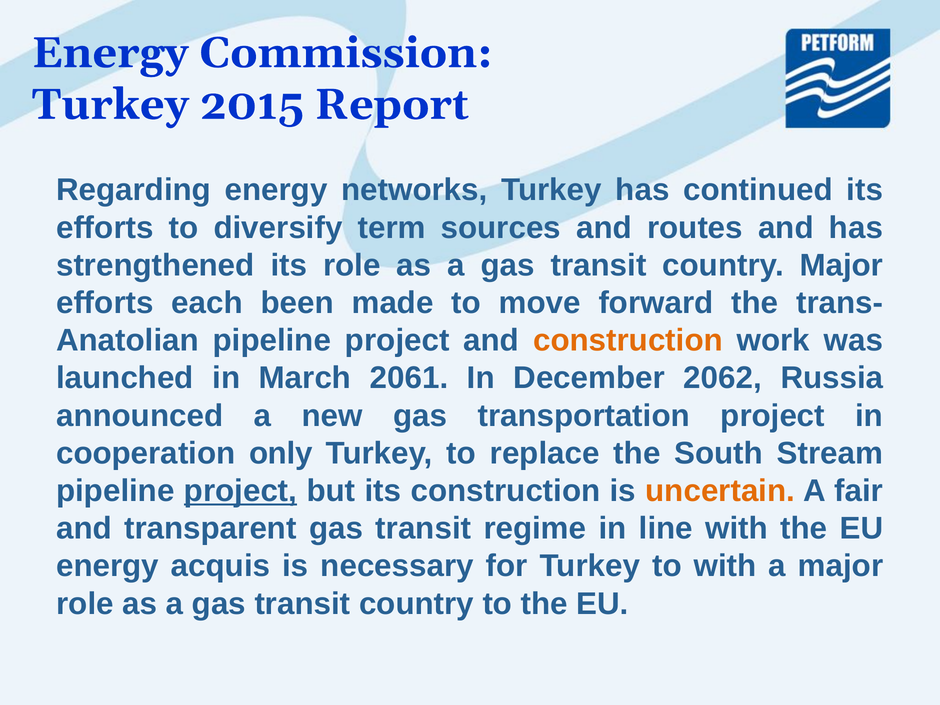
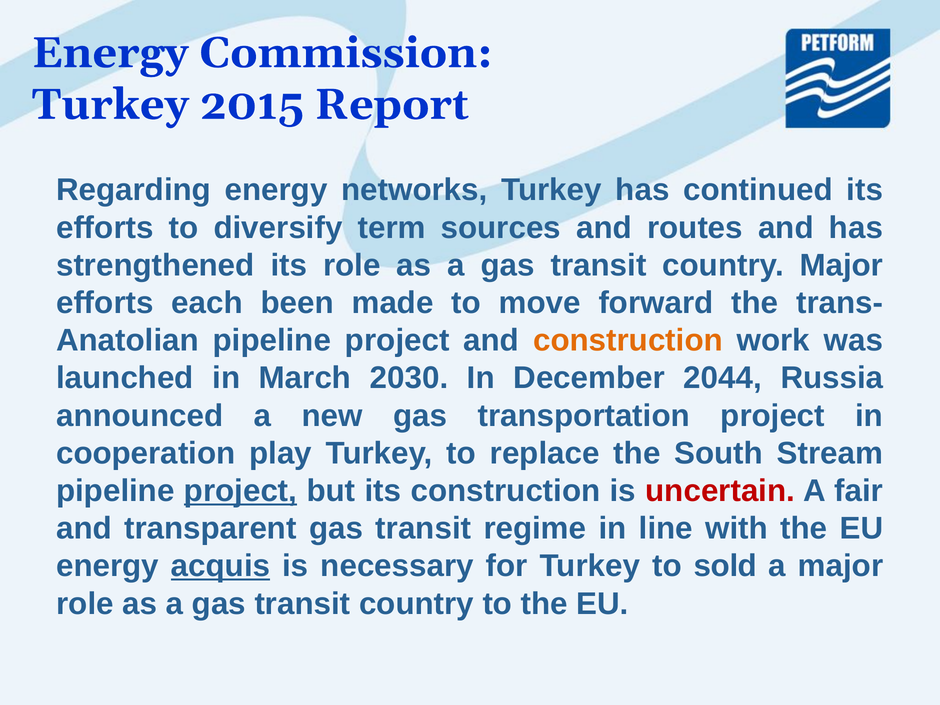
2061: 2061 -> 2030
2062: 2062 -> 2044
only: only -> play
uncertain colour: orange -> red
acquis underline: none -> present
to with: with -> sold
